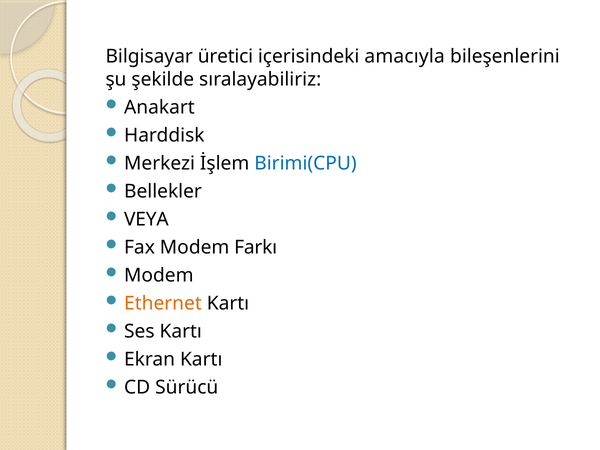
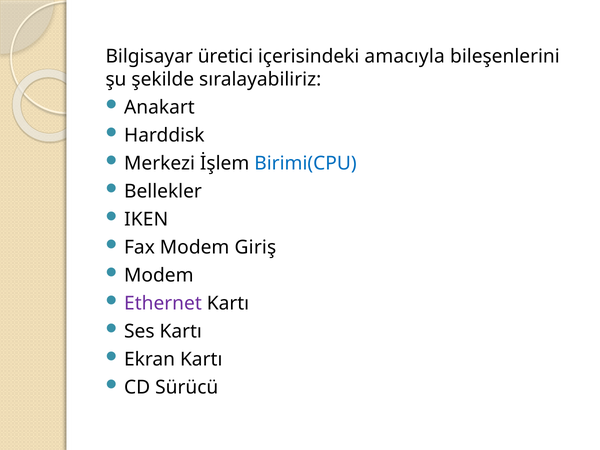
VEYA: VEYA -> IKEN
Farkı: Farkı -> Giriş
Ethernet colour: orange -> purple
